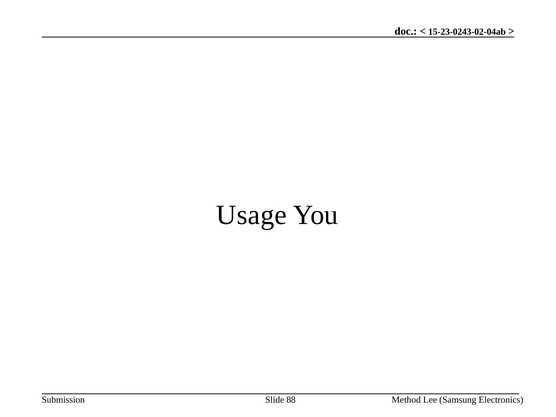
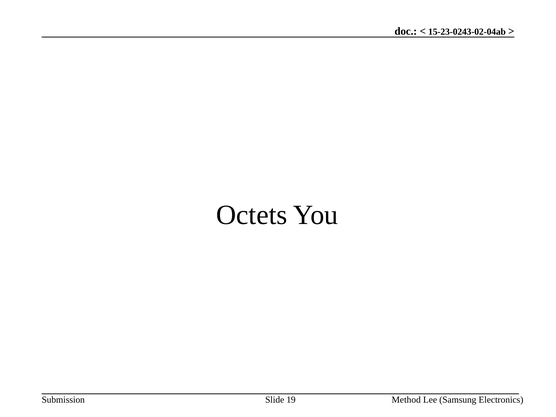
Usage: Usage -> Octets
88: 88 -> 19
